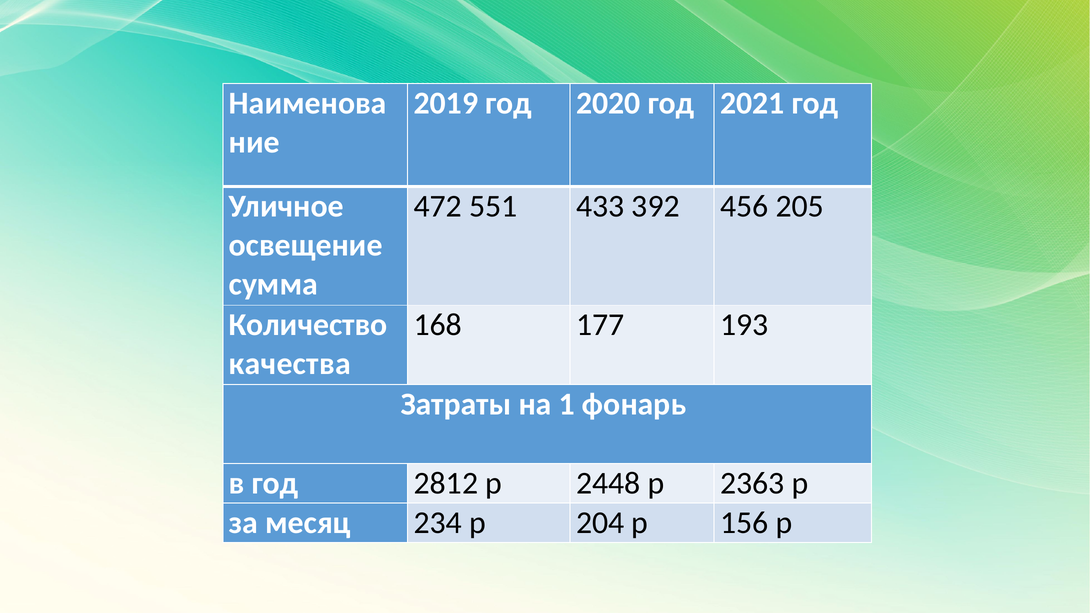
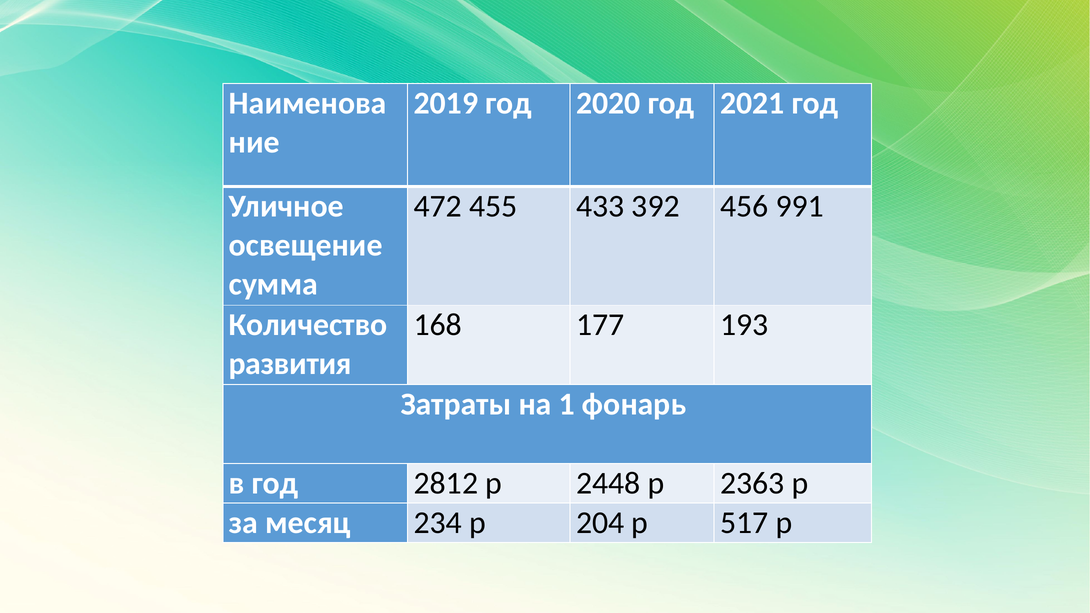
551: 551 -> 455
205: 205 -> 991
качества: качества -> развития
156: 156 -> 517
